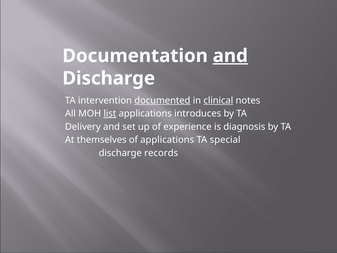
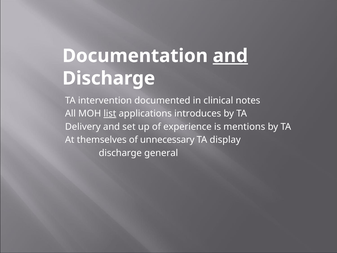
documented underline: present -> none
clinical underline: present -> none
diagnosis: diagnosis -> mentions
of applications: applications -> unnecessary
special: special -> display
records: records -> general
